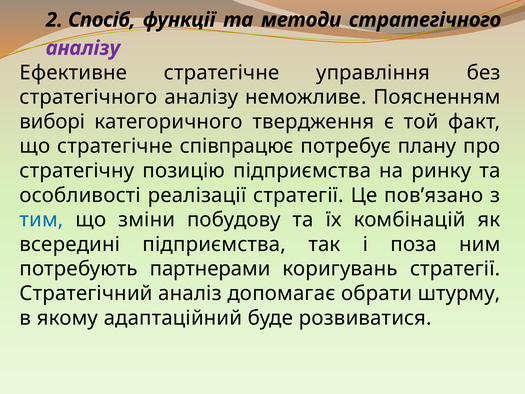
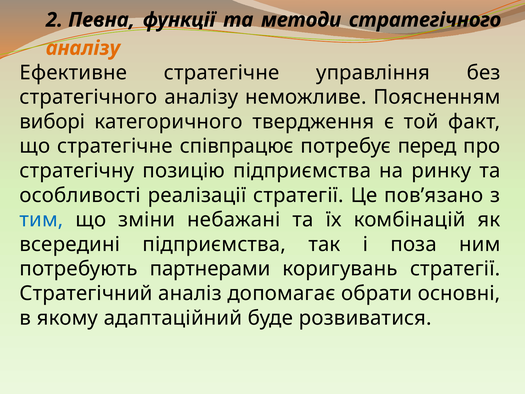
Спосіб: Спосіб -> Певна
аналізу at (83, 48) colour: purple -> orange
плану: плану -> перед
побудову: побудову -> небажані
штурму: штурму -> основні
